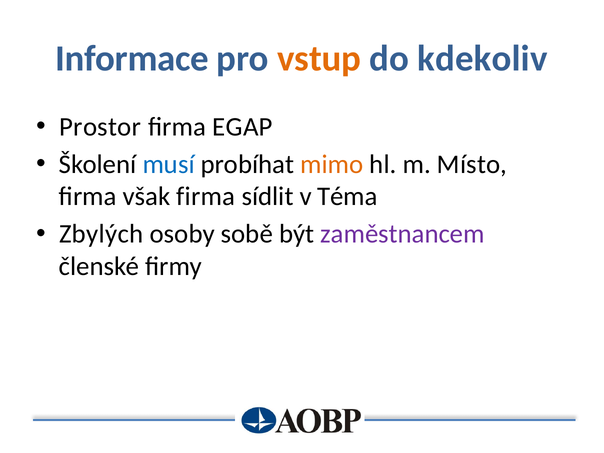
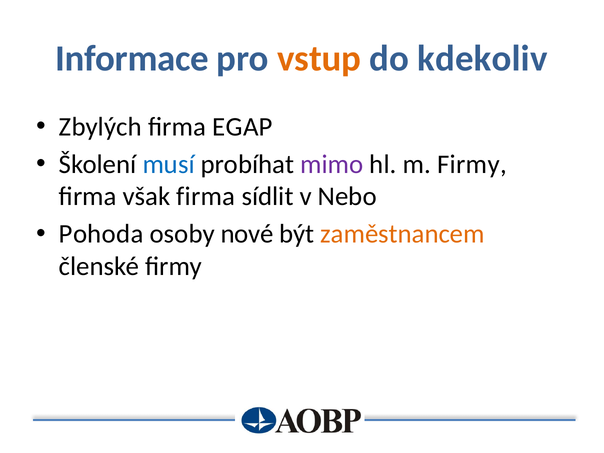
Prostor: Prostor -> Zbylých
mimo colour: orange -> purple
m Místo: Místo -> Firmy
Téma: Téma -> Nebo
Zbylých: Zbylých -> Pohoda
sobě: sobě -> nové
zaměstnancem colour: purple -> orange
